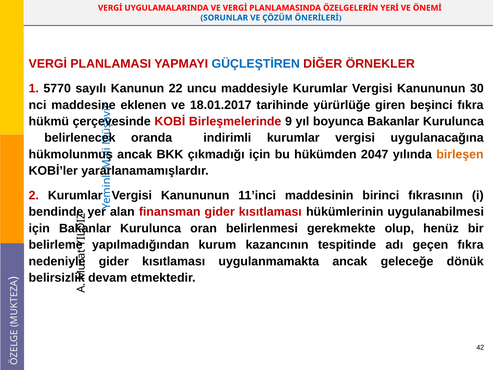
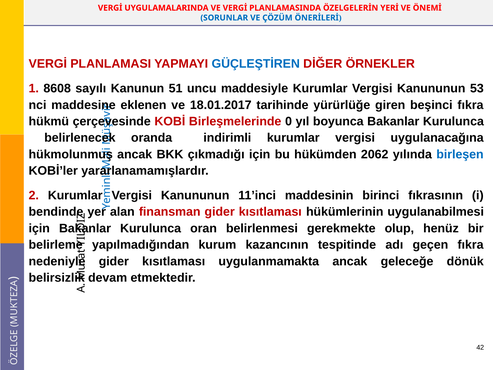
5770: 5770 -> 8608
22: 22 -> 51
30: 30 -> 53
9: 9 -> 0
2047: 2047 -> 2062
birleşen colour: orange -> blue
